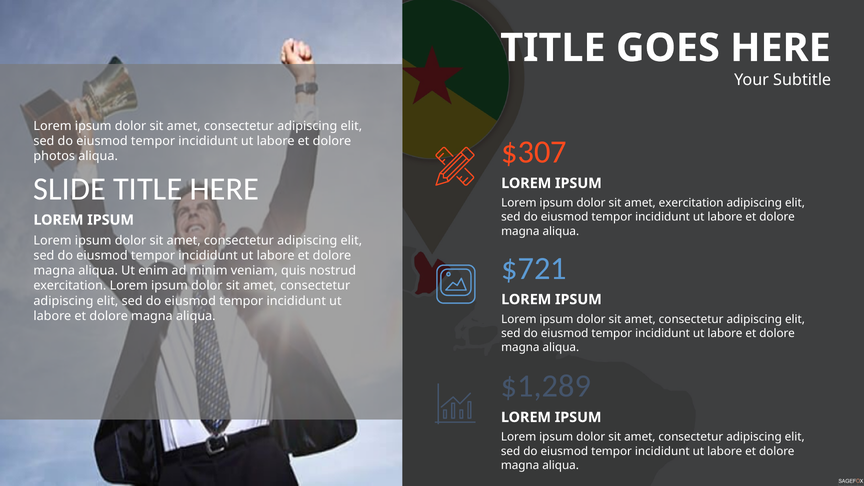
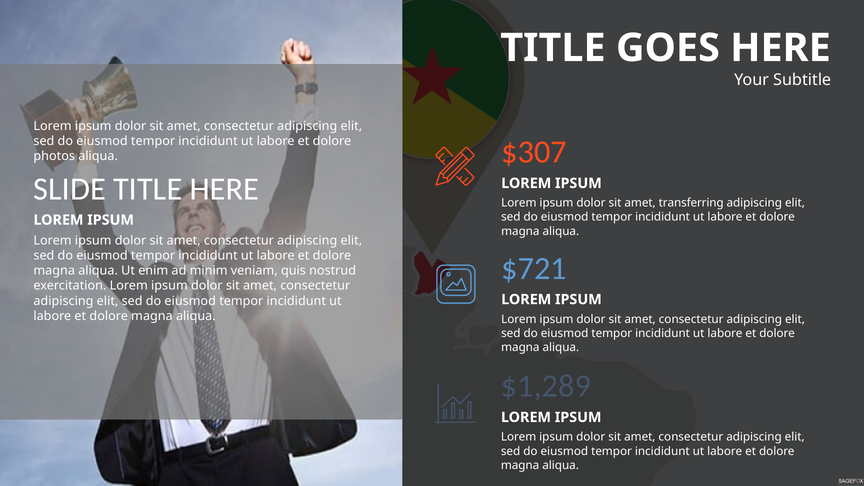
amet exercitation: exercitation -> transferring
